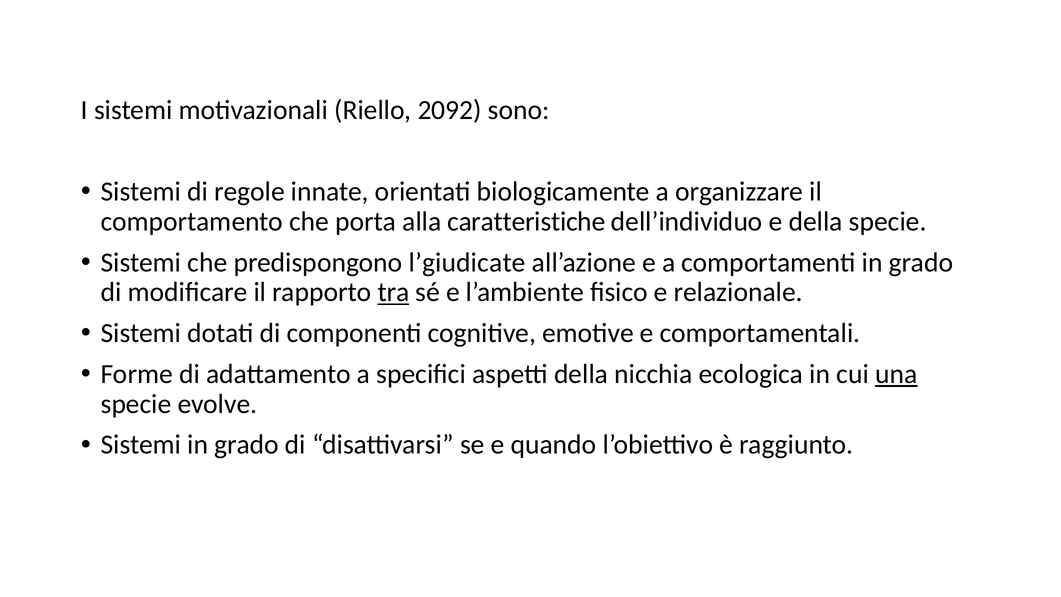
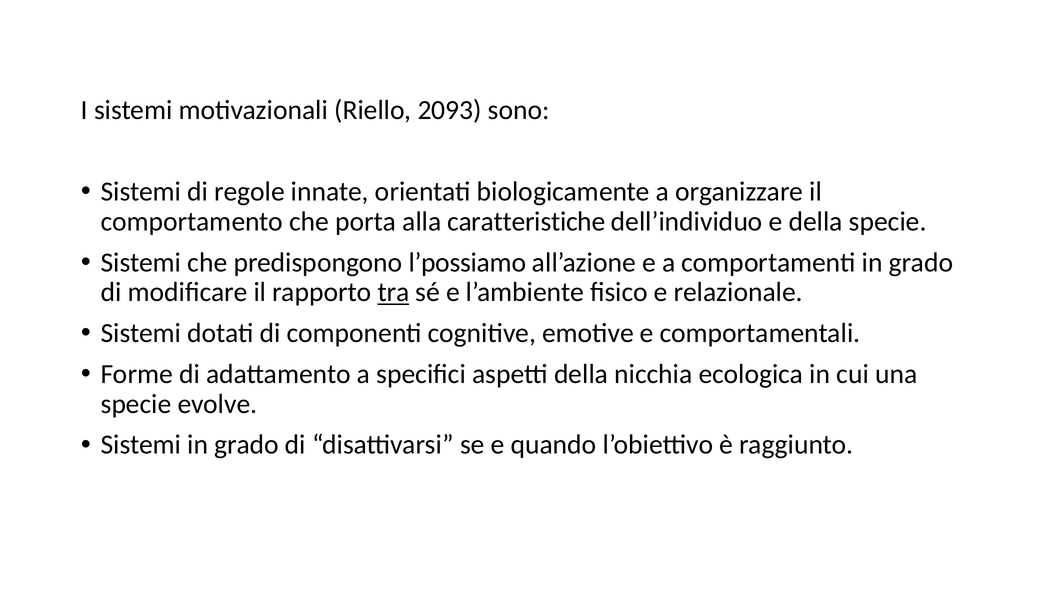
2092: 2092 -> 2093
l’giudicate: l’giudicate -> l’possiamo
una underline: present -> none
